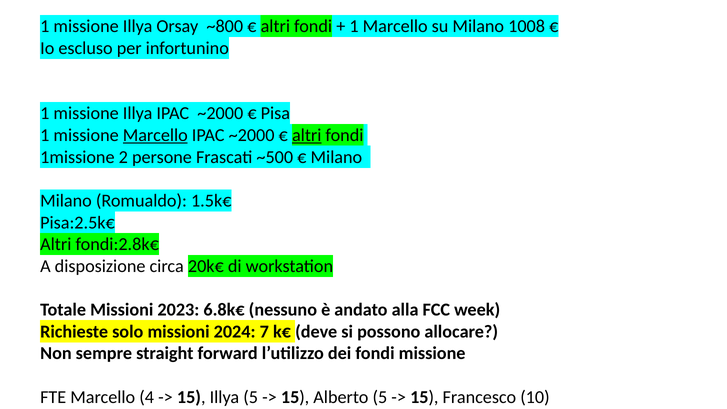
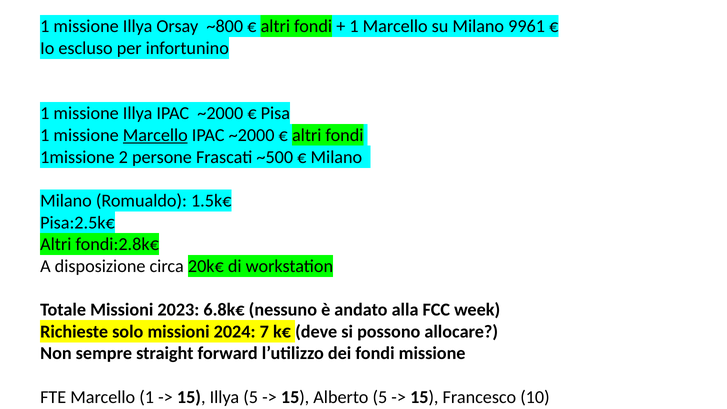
1008: 1008 -> 9961
altri at (307, 135) underline: present -> none
Marcello 4: 4 -> 1
